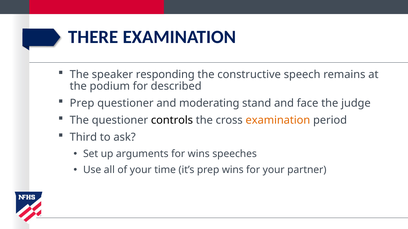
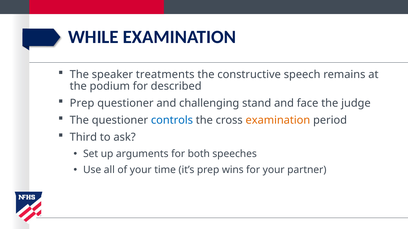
THERE: THERE -> WHILE
responding: responding -> treatments
moderating: moderating -> challenging
controls colour: black -> blue
for wins: wins -> both
